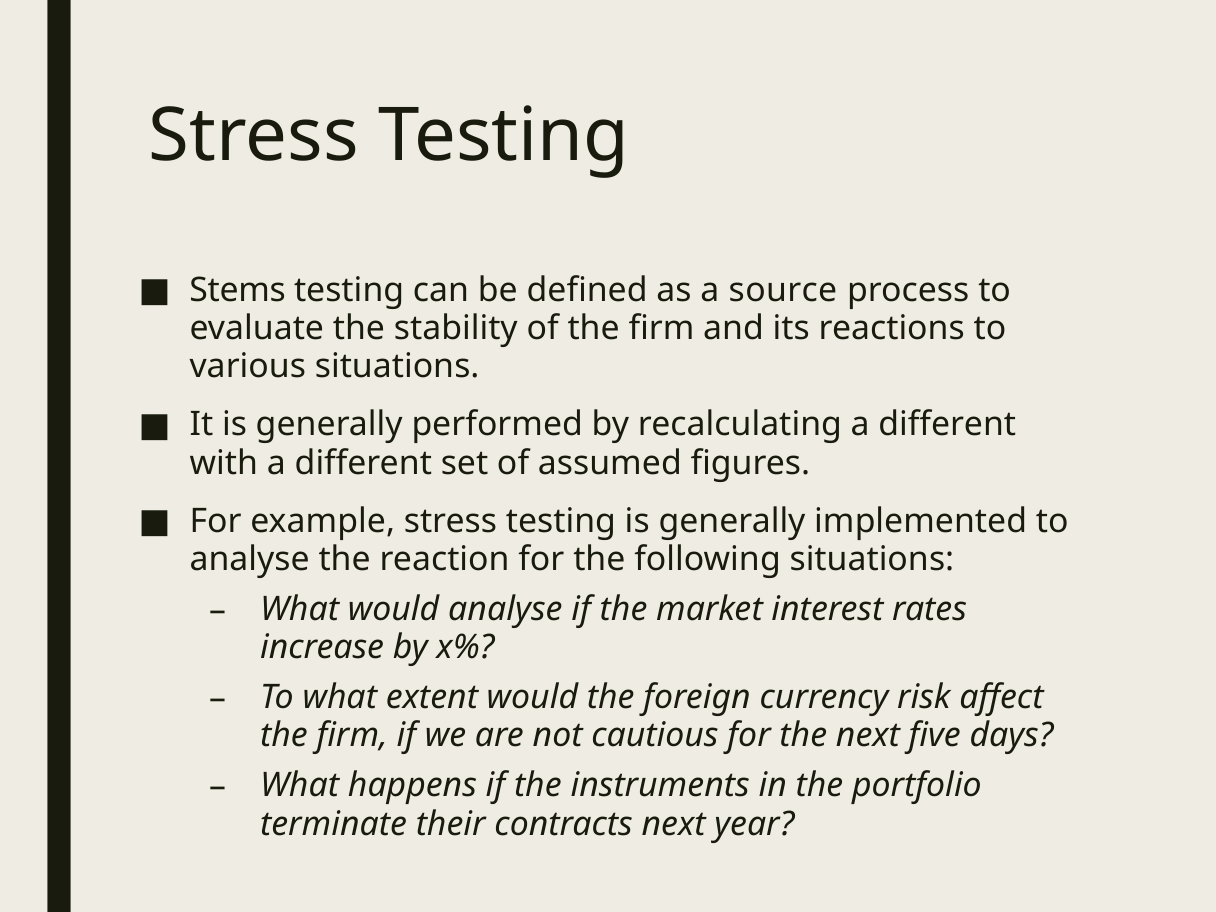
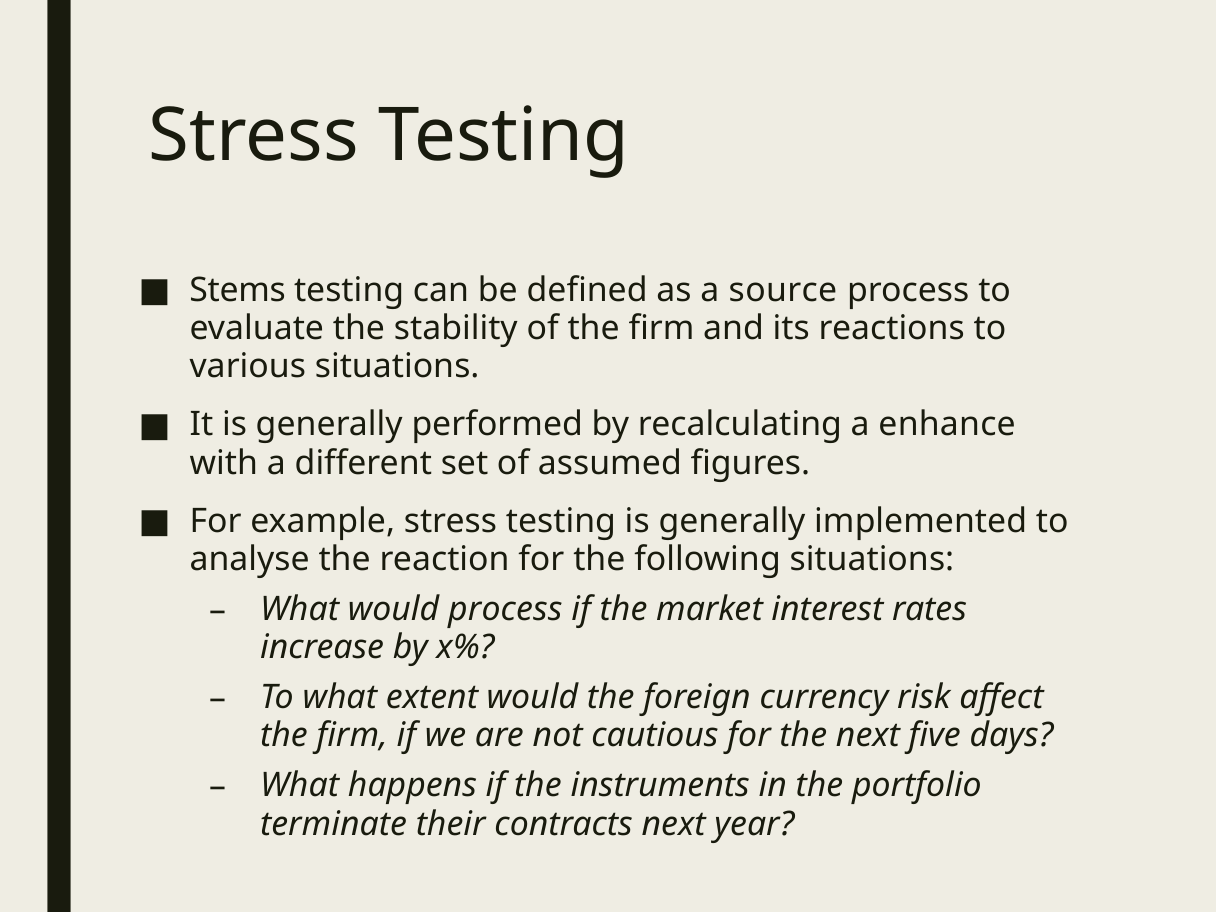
recalculating a different: different -> enhance
would analyse: analyse -> process
